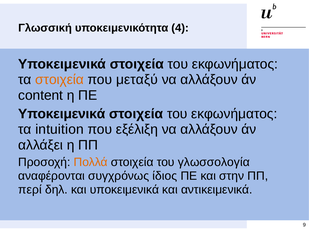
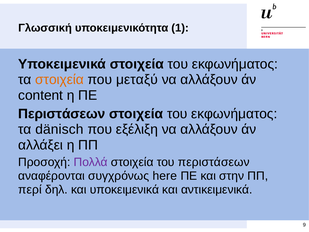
4: 4 -> 1
Υποκειμενικά at (62, 114): Υποκειμενικά -> Περιστάσεων
intuition: intuition -> dänisch
Πολλά colour: orange -> purple
του γλωσσολογία: γλωσσολογία -> περιστάσεων
ίδιος: ίδιος -> here
